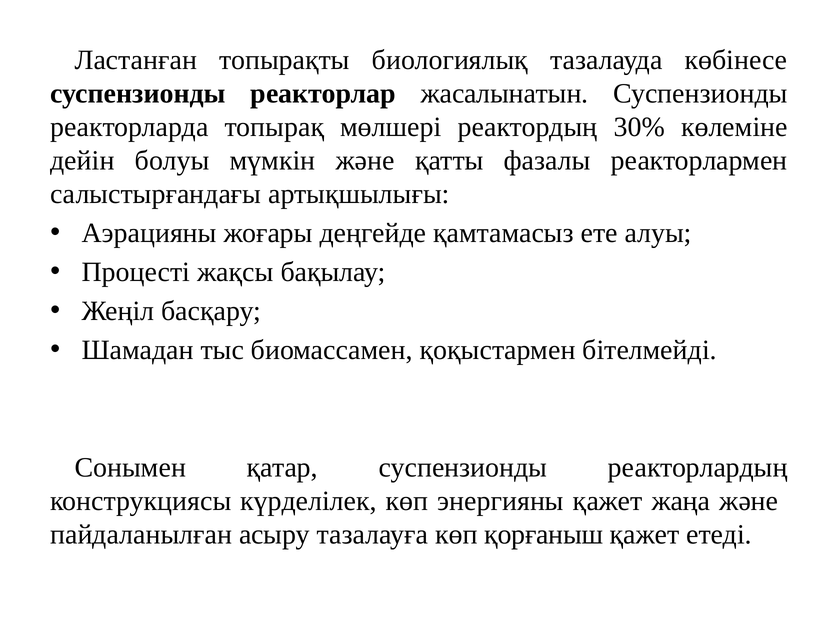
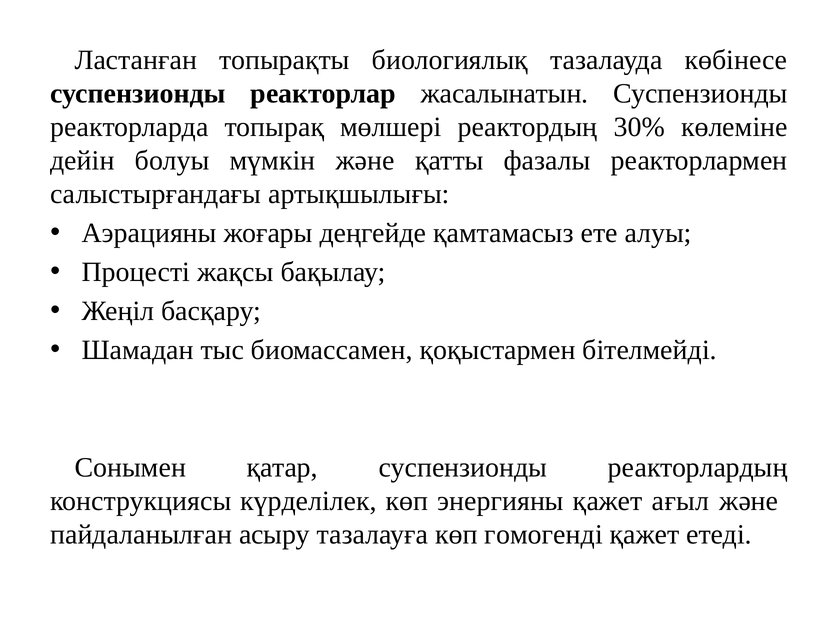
жаңа: жаңа -> ағыл
қорғаныш: қорғаныш -> гомогенді
